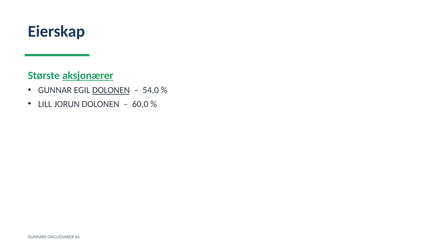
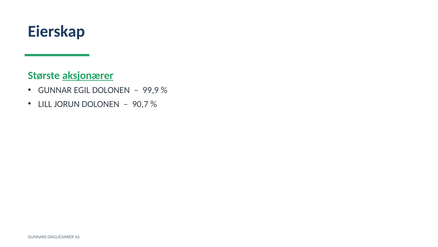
DOLONEN at (111, 90) underline: present -> none
54,0: 54,0 -> 99,9
60,0: 60,0 -> 90,7
